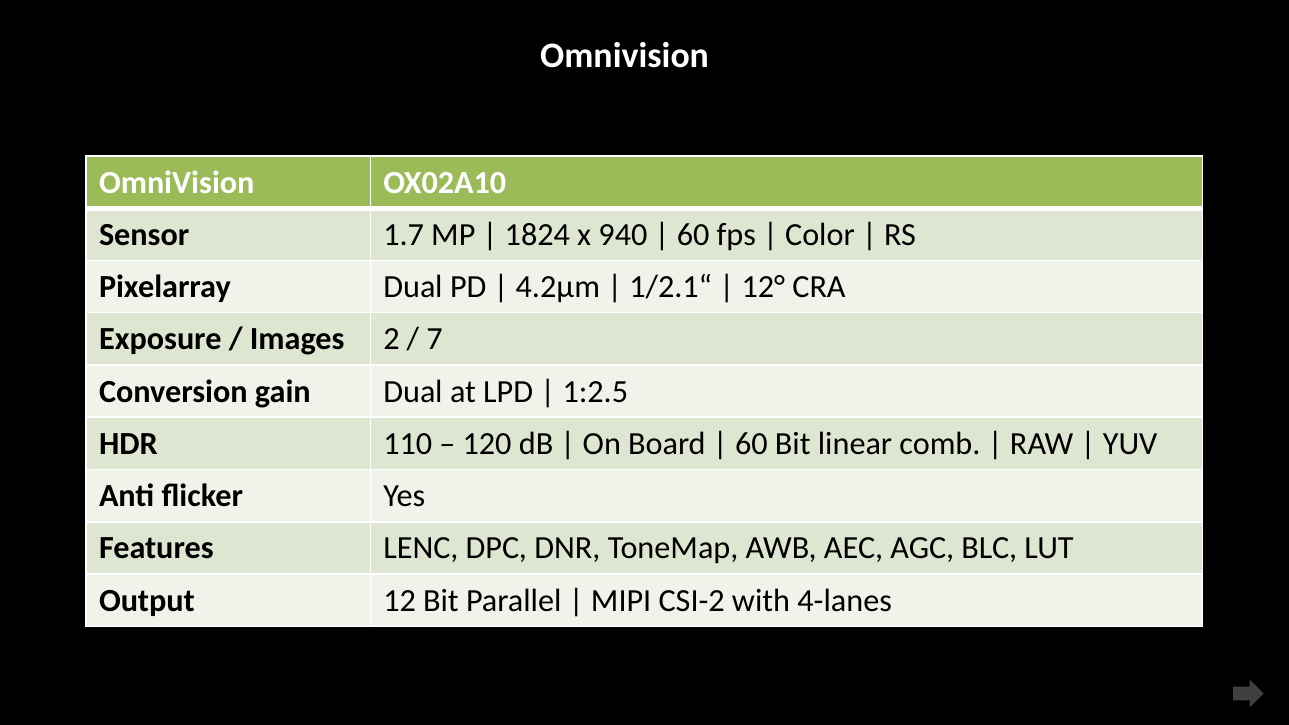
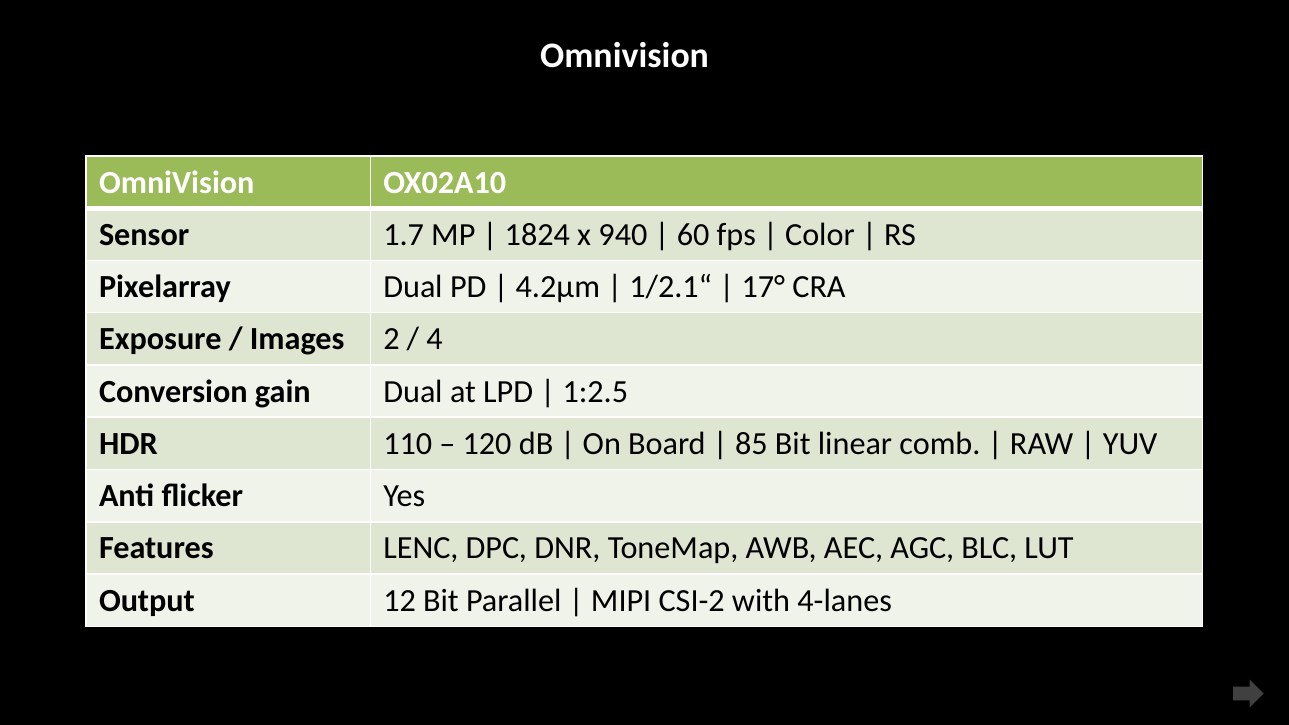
12°: 12° -> 17°
7: 7 -> 4
60 at (751, 444): 60 -> 85
